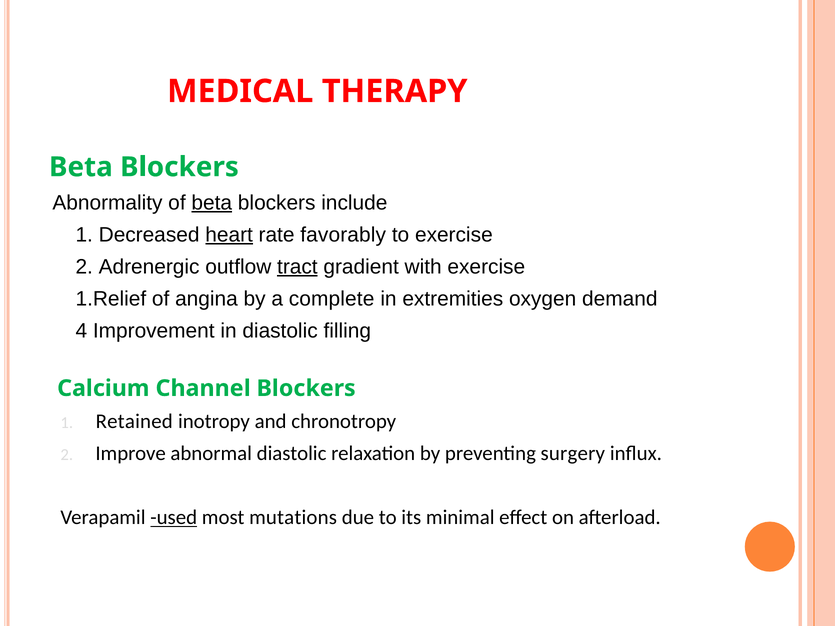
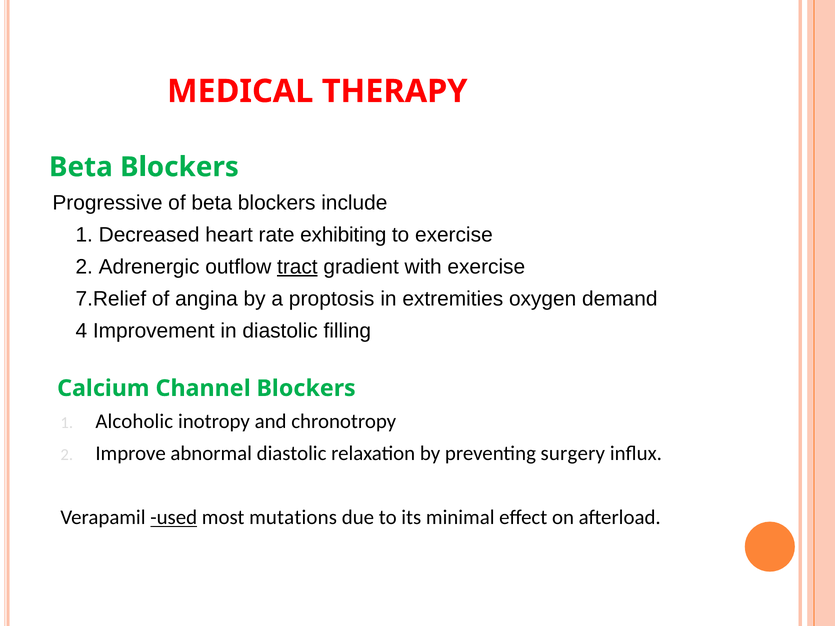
Abnormality: Abnormality -> Progressive
beta at (212, 203) underline: present -> none
heart underline: present -> none
favorably: favorably -> exhibiting
1.Relief: 1.Relief -> 7.Relief
complete: complete -> proptosis
Retained: Retained -> Alcoholic
